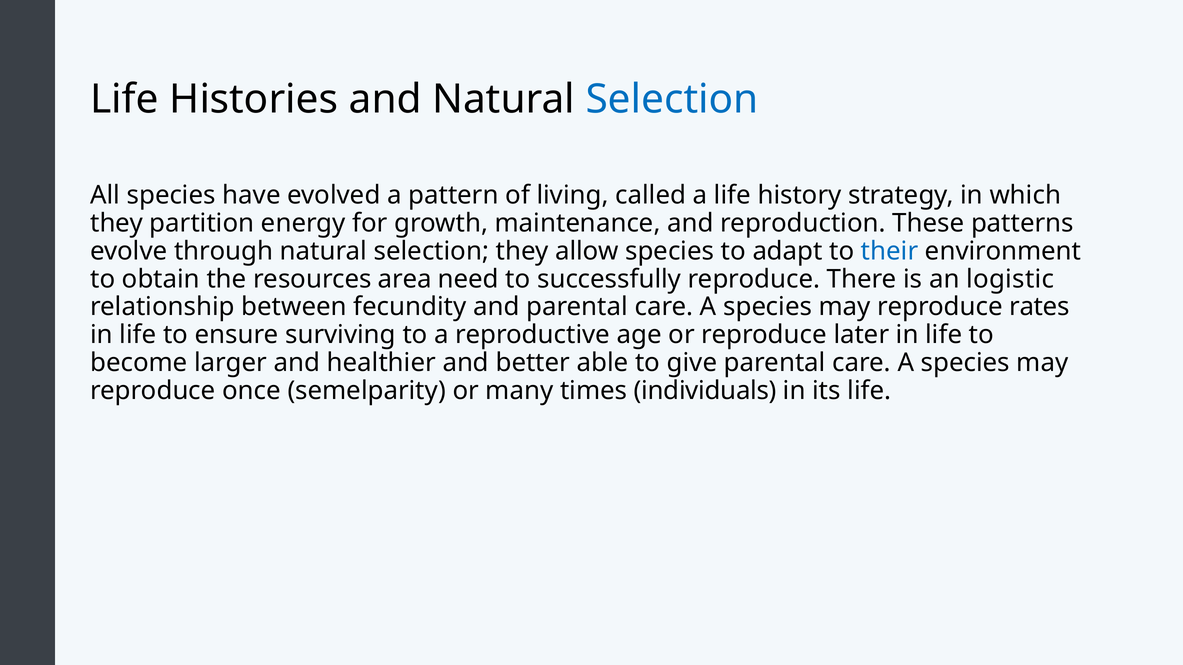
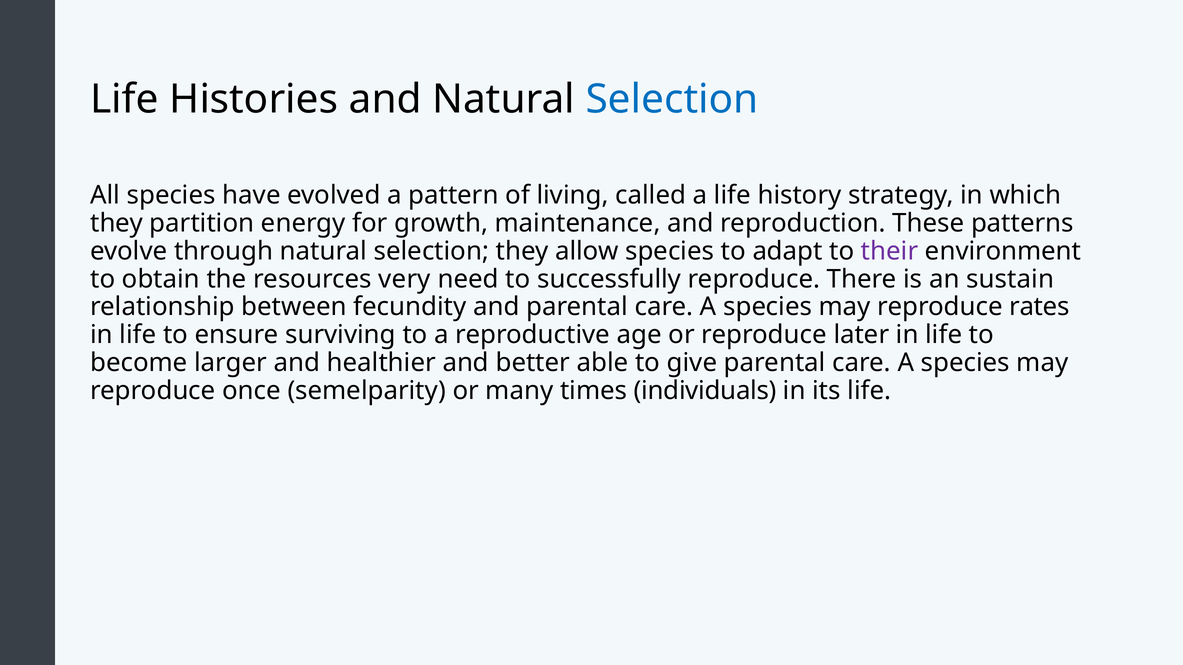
their colour: blue -> purple
area: area -> very
logistic: logistic -> sustain
